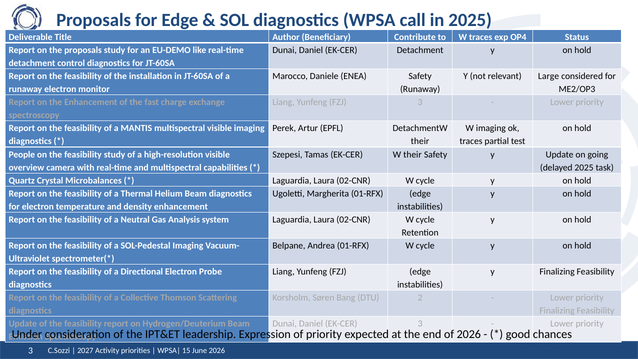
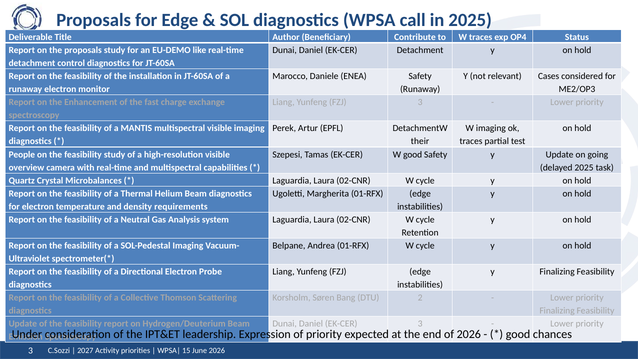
Large: Large -> Cases
W their: their -> good
density enhancement: enhancement -> requirements
